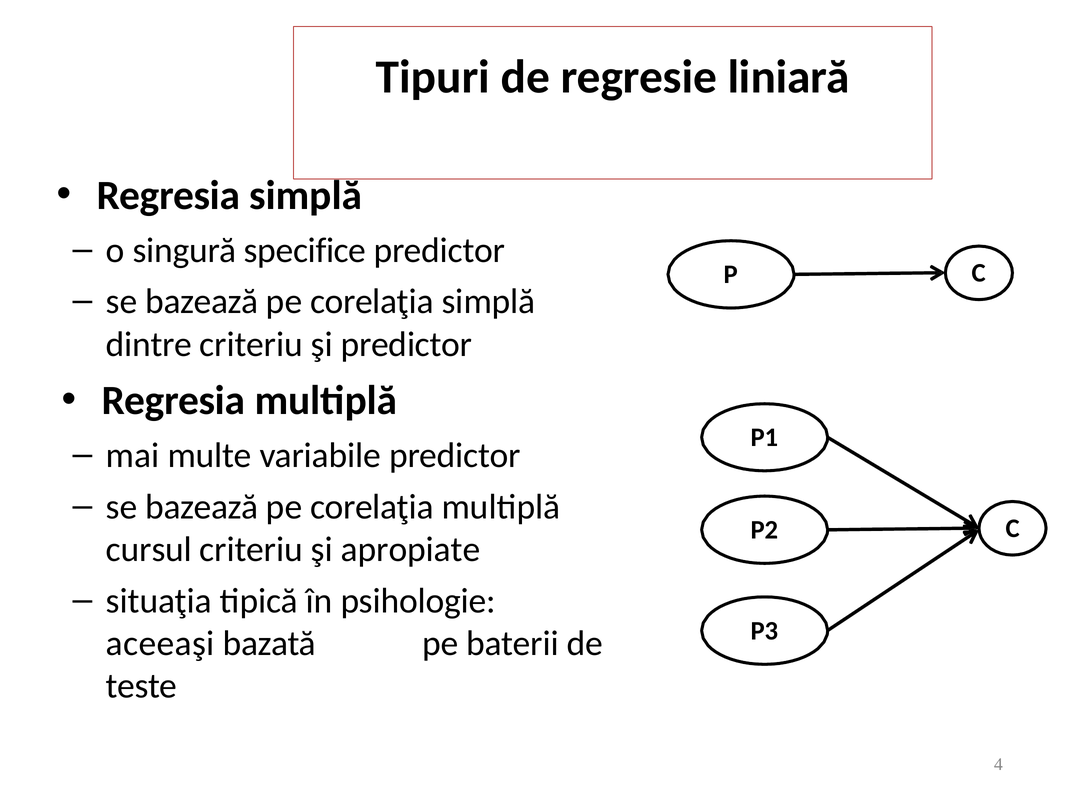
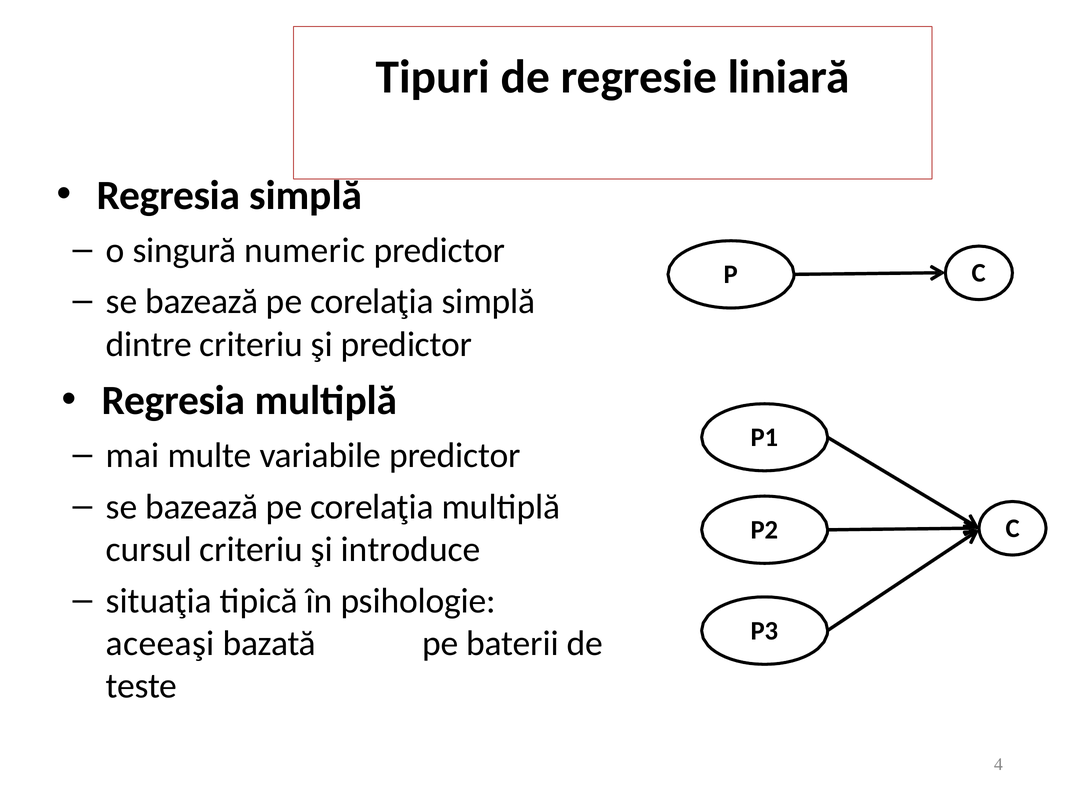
specifice: specifice -> numeric
apropiate: apropiate -> introduce
